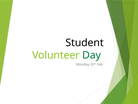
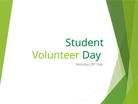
Student colour: black -> green
